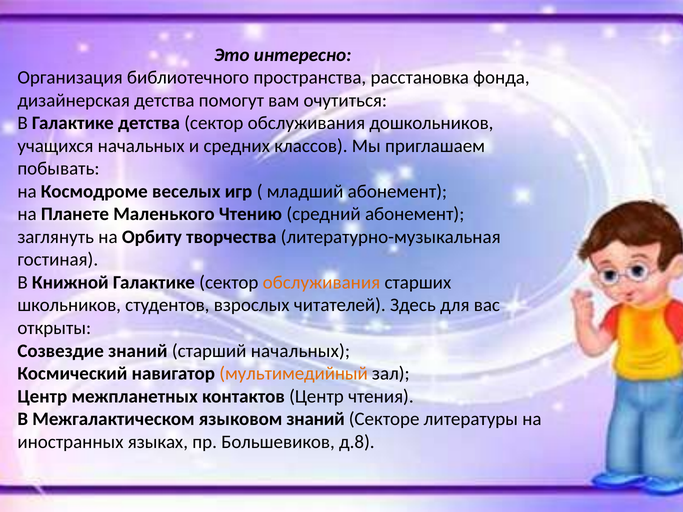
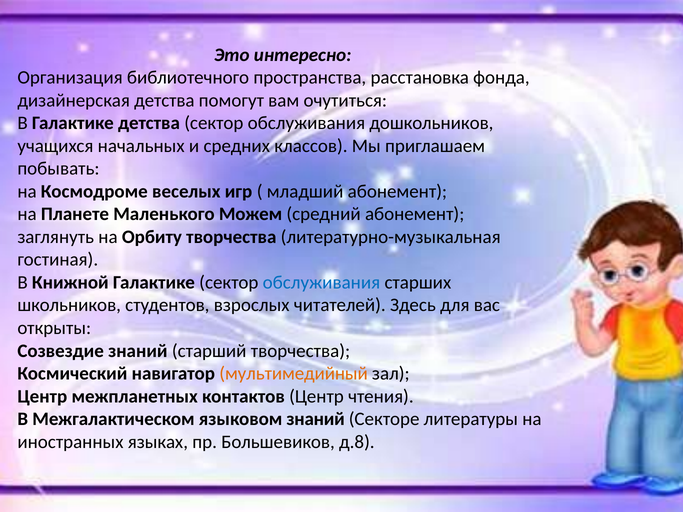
Чтению: Чтению -> Можем
обслуживания at (321, 283) colour: orange -> blue
старший начальных: начальных -> творчества
